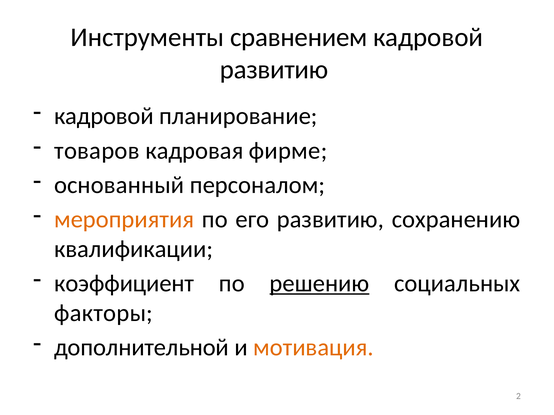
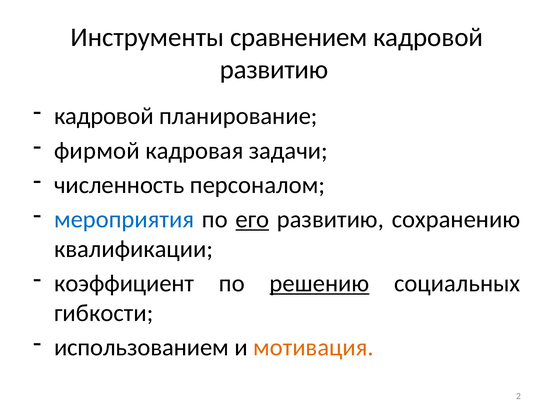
товаров: товаров -> фирмой
фирме: фирме -> задачи
основанный: основанный -> численность
мероприятия colour: orange -> blue
его underline: none -> present
факторы: факторы -> гибкости
дополнительной: дополнительной -> использованием
